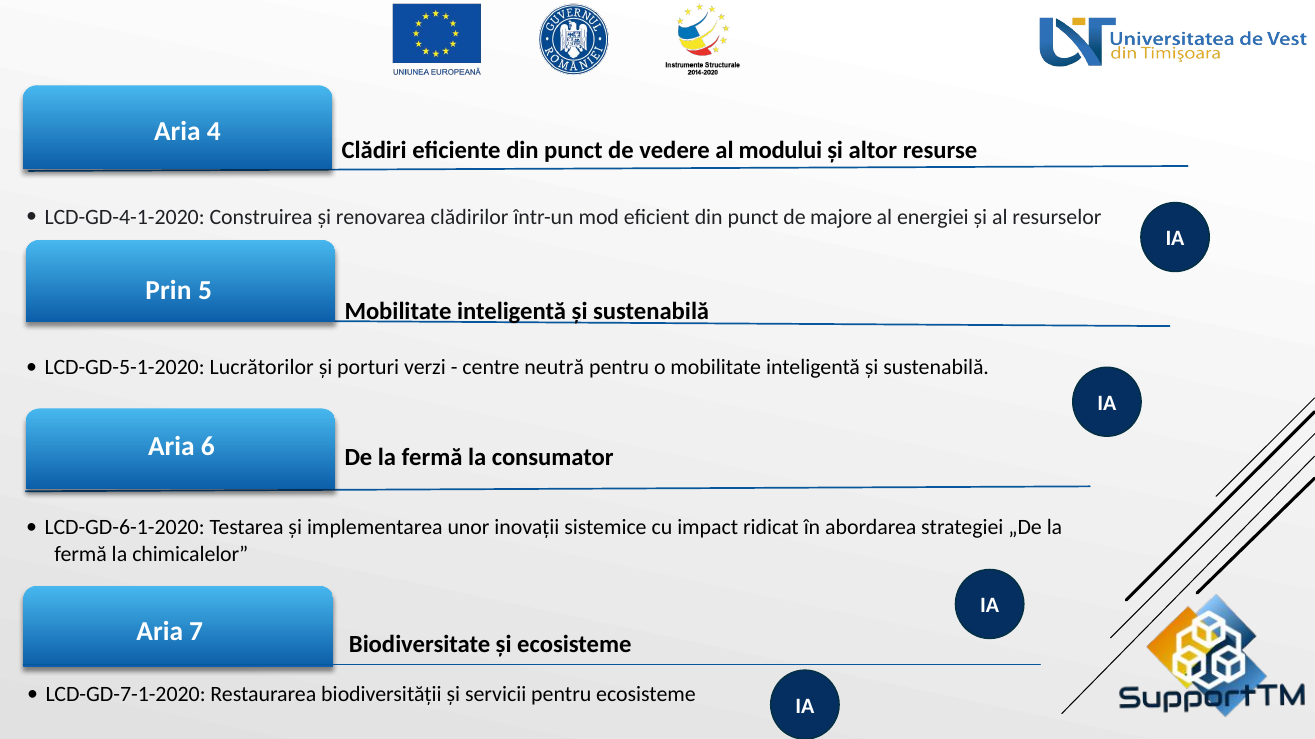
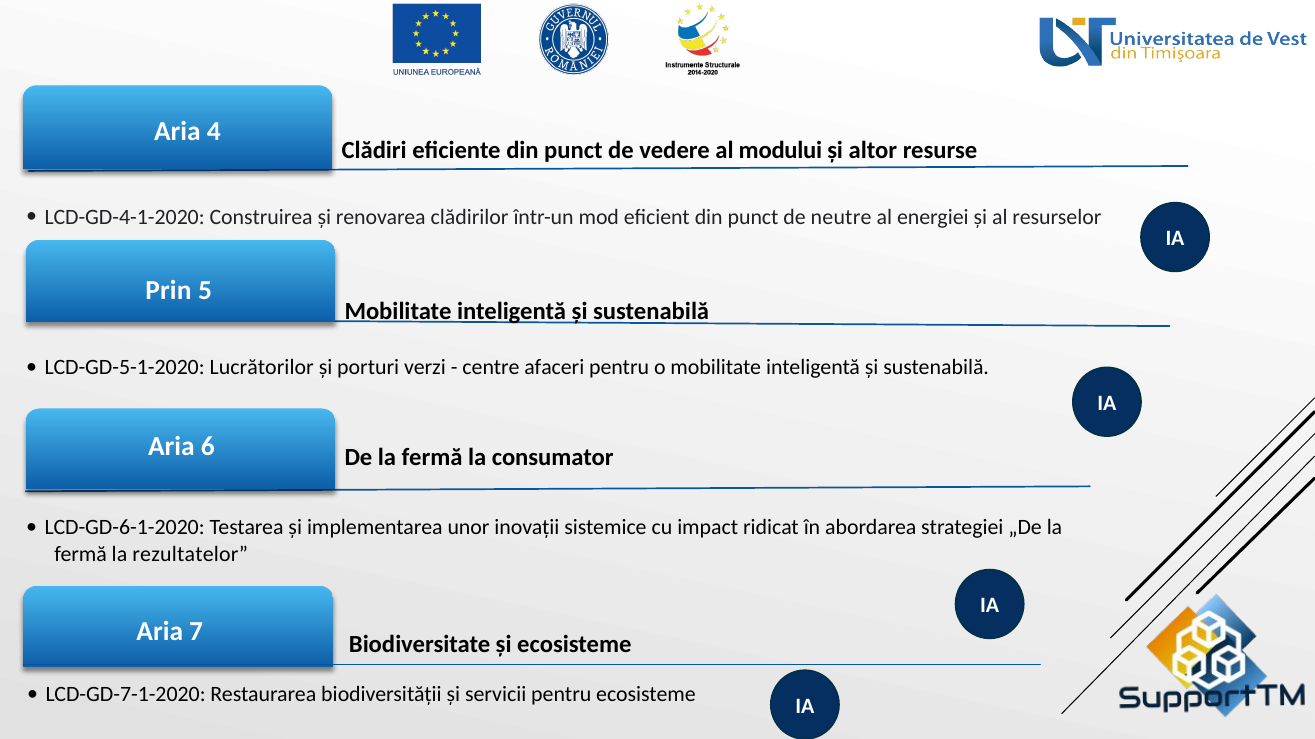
majore: majore -> neutre
neutră: neutră -> afaceri
chimicalelor: chimicalelor -> rezultatelor
